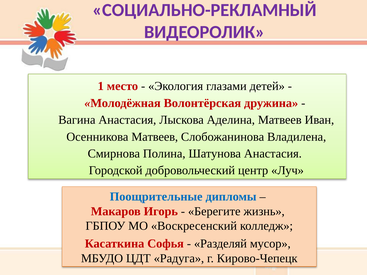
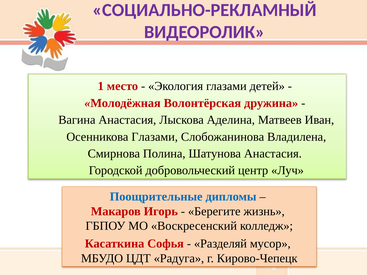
Осенникова Матвеев: Матвеев -> Глазами
